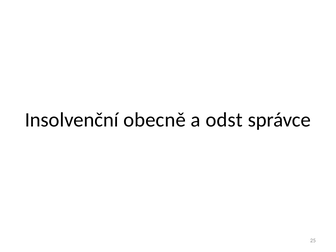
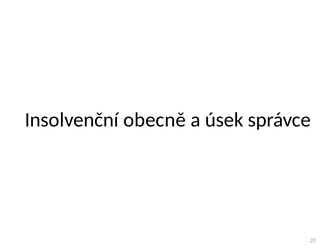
odst: odst -> úsek
